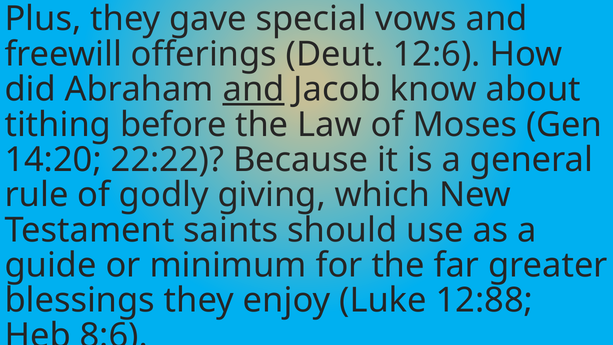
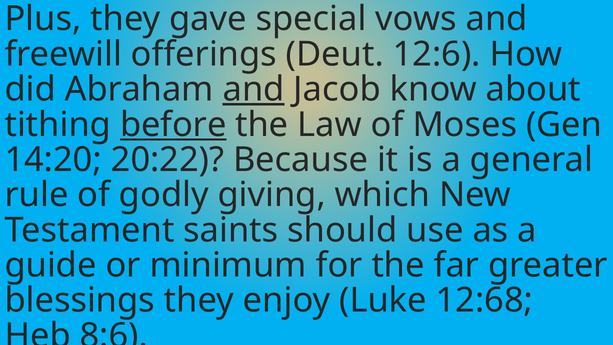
before underline: none -> present
22:22: 22:22 -> 20:22
12:88: 12:88 -> 12:68
